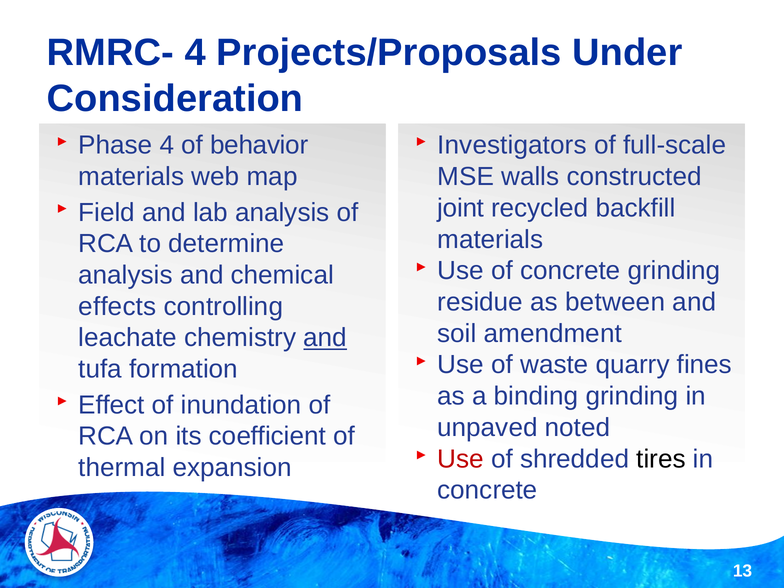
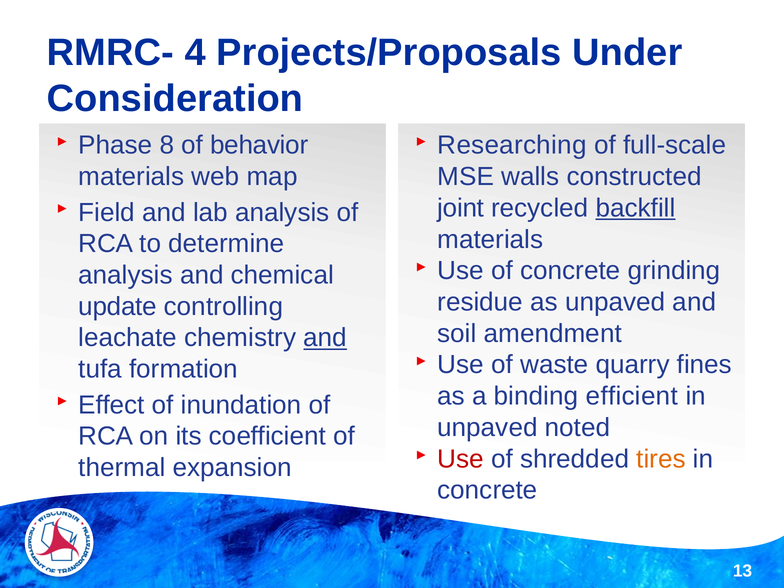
Phase 4: 4 -> 8
Investigators: Investigators -> Researching
backfill underline: none -> present
as between: between -> unpaved
effects: effects -> update
binding grinding: grinding -> efficient
tires colour: black -> orange
